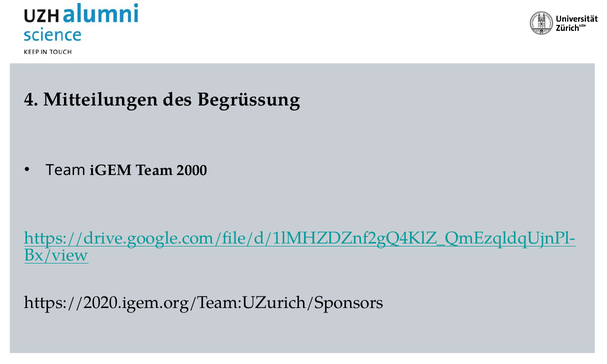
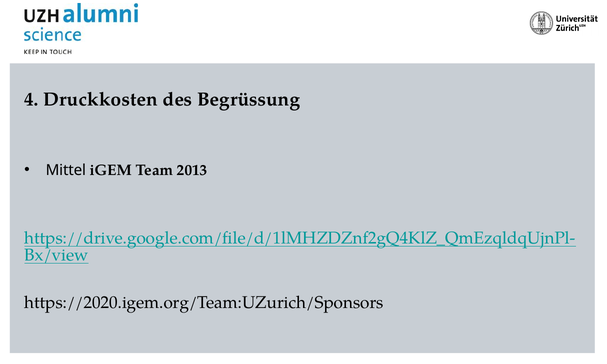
Mitteilungen: Mitteilungen -> Druckkosten
Team at (66, 170): Team -> Mittel
2000: 2000 -> 2013
